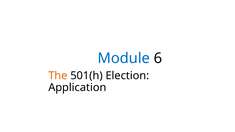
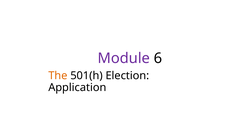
Module colour: blue -> purple
